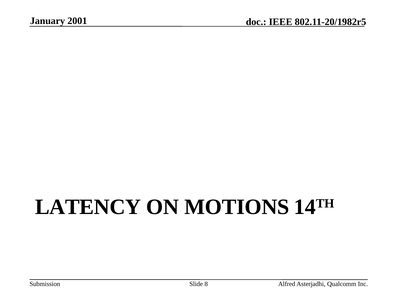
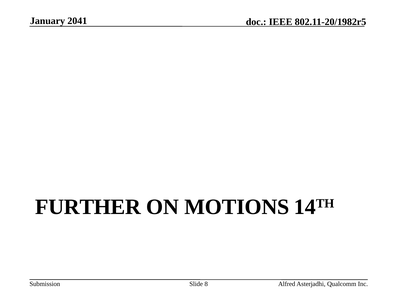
2001: 2001 -> 2041
LATENCY: LATENCY -> FURTHER
